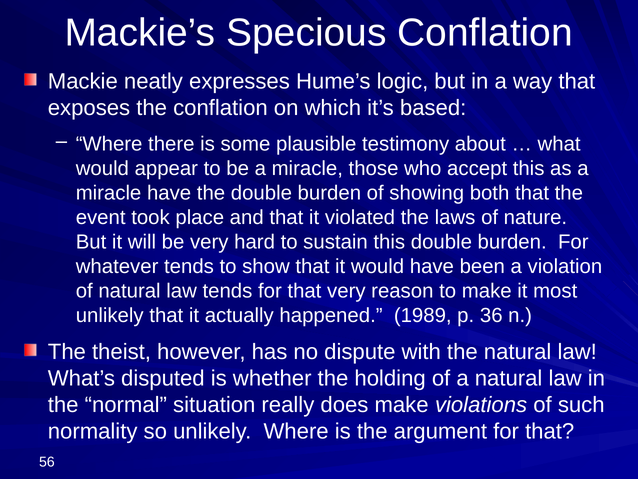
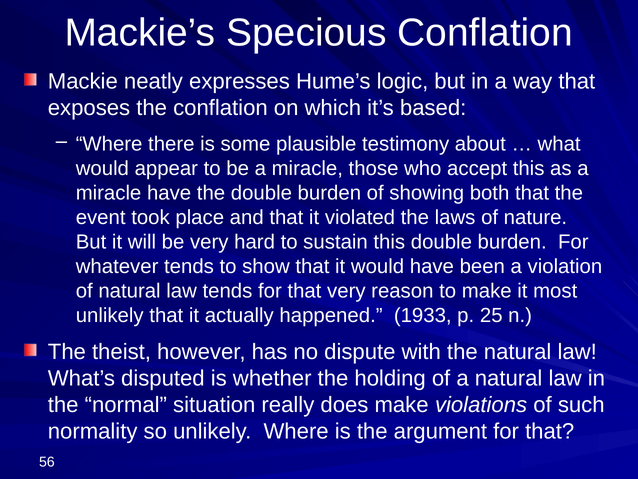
1989: 1989 -> 1933
36: 36 -> 25
